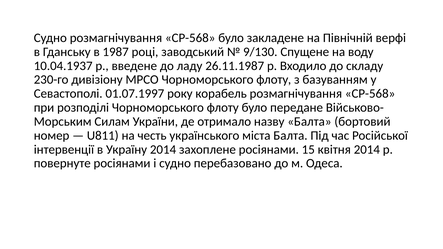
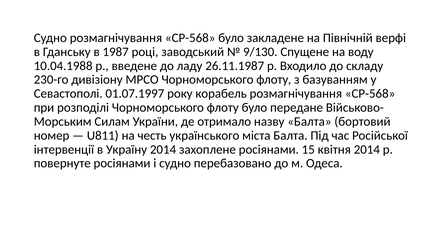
10.04.1937: 10.04.1937 -> 10.04.1988
